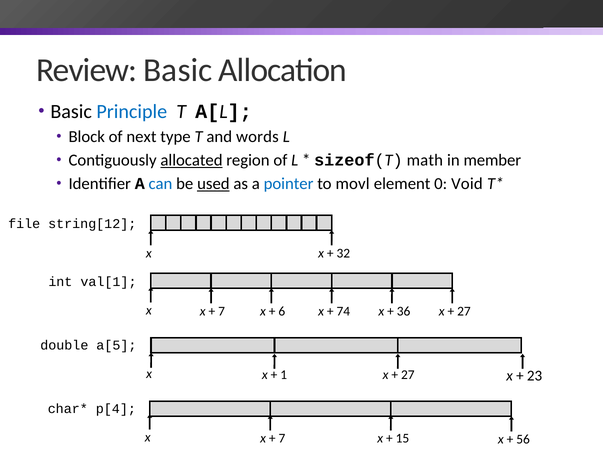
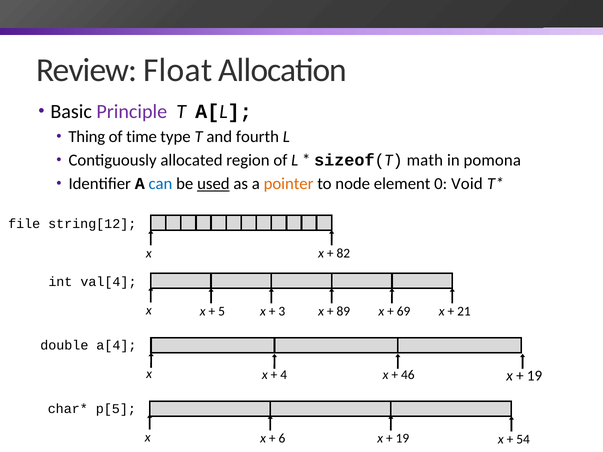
Review Basic: Basic -> Float
Principle colour: blue -> purple
Block: Block -> Thing
next: next -> time
words: words -> fourth
allocated underline: present -> none
member: member -> pomona
pointer colour: blue -> orange
movl: movl -> node
32: 32 -> 82
val[1: val[1 -> val[4
7 at (222, 311): 7 -> 5
6: 6 -> 3
74: 74 -> 89
36: 36 -> 69
27 at (464, 311): 27 -> 21
a[5: a[5 -> a[4
1: 1 -> 4
27 at (408, 375): 27 -> 46
23 at (535, 376): 23 -> 19
p[4: p[4 -> p[5
7 at (282, 439): 7 -> 6
15 at (402, 439): 15 -> 19
56: 56 -> 54
